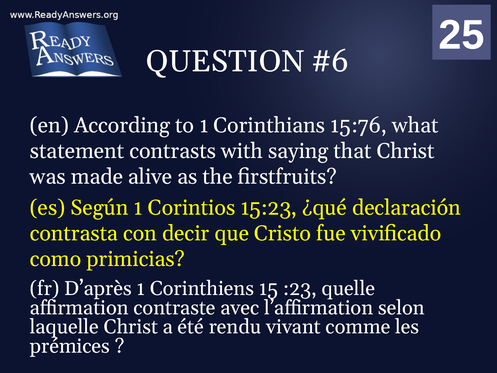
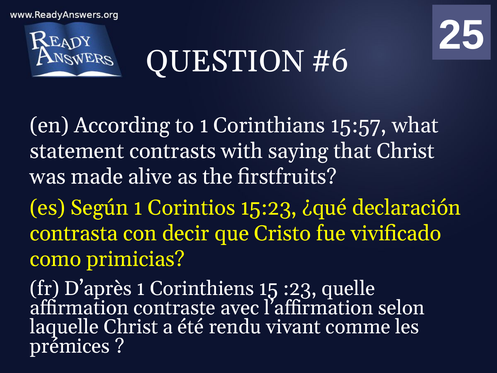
15:76: 15:76 -> 15:57
